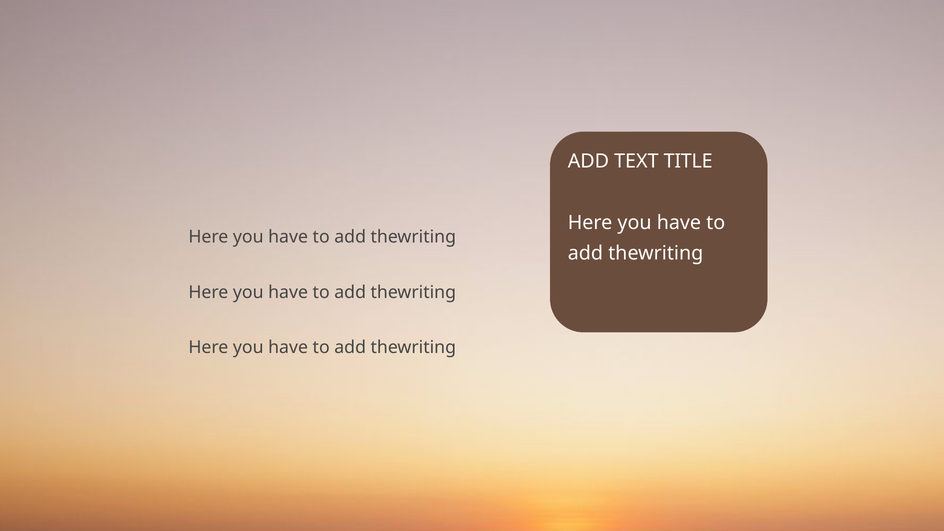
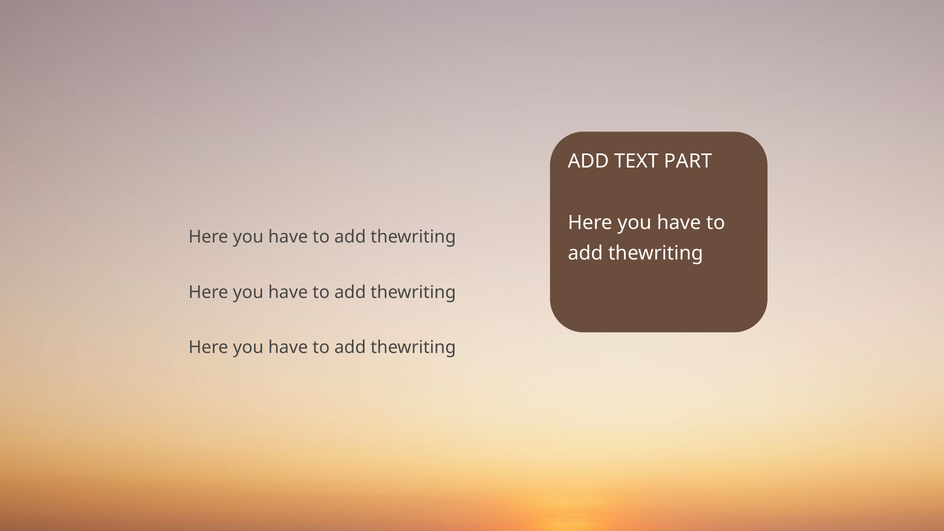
TITLE: TITLE -> PART
